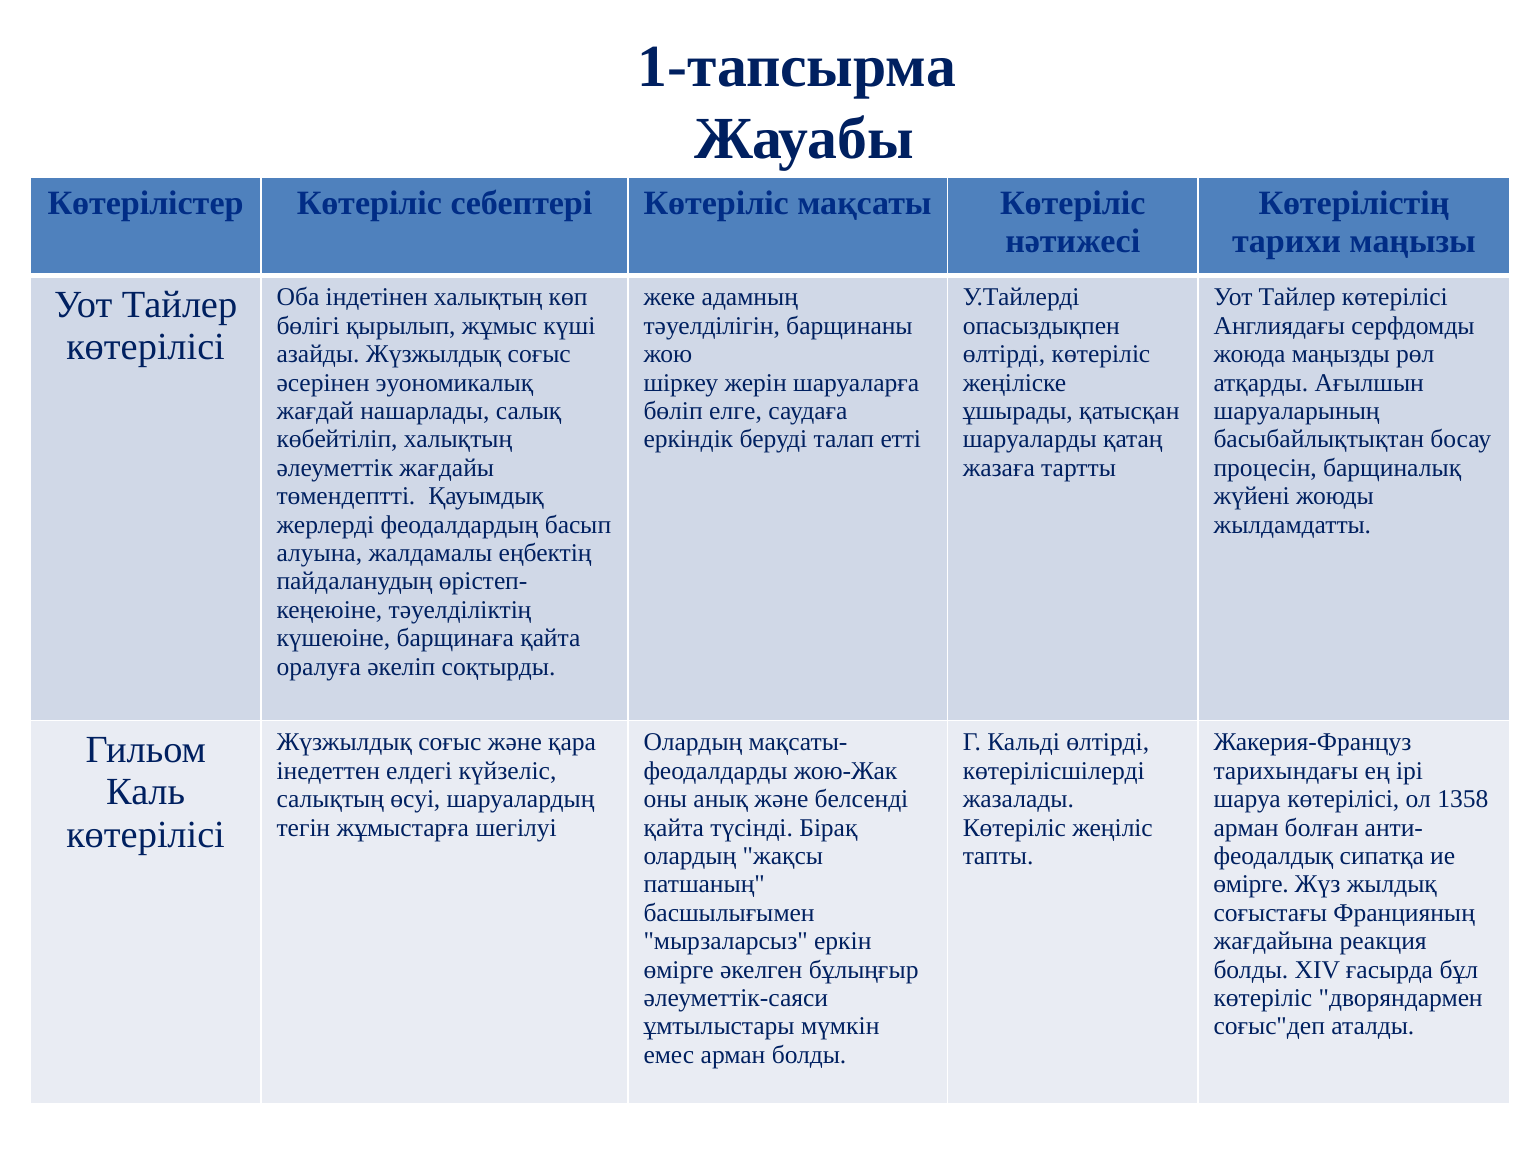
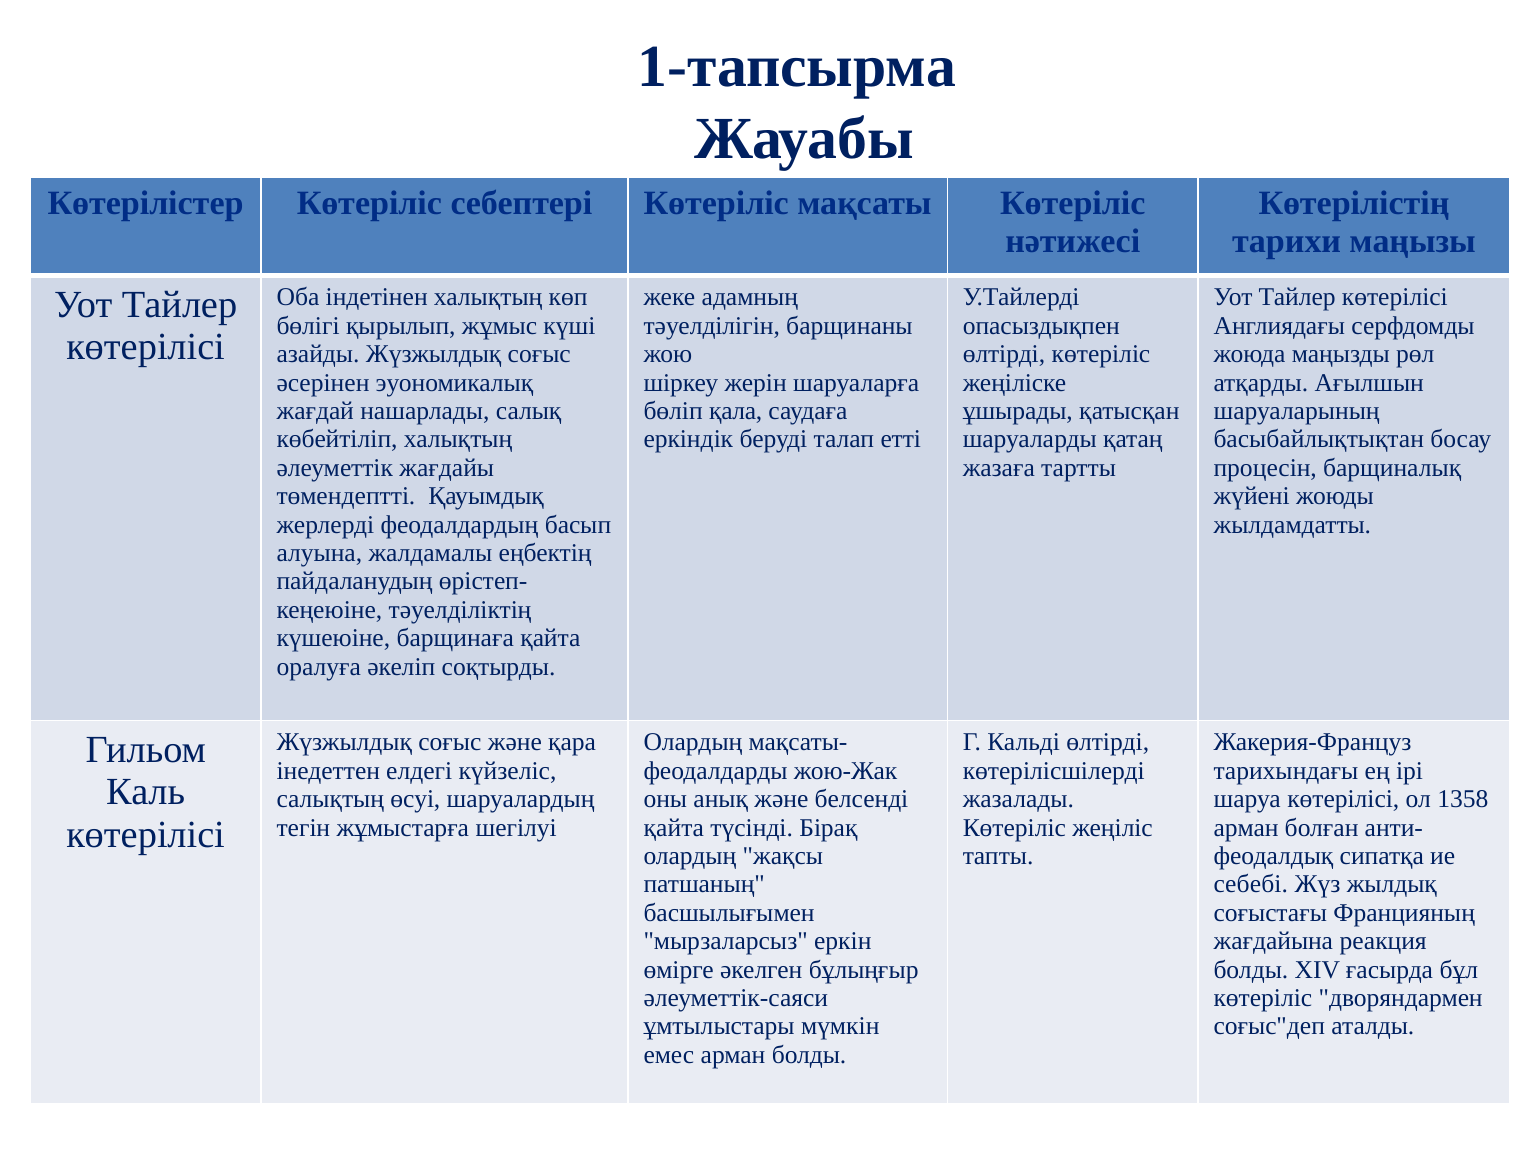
бөліп елге: елге -> қала
өмірге at (1251, 885): өмірге -> себебі
